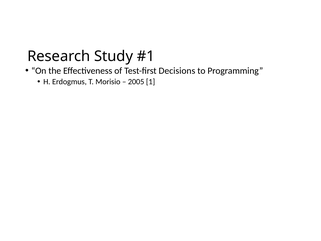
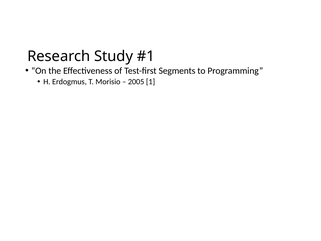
Decisions: Decisions -> Segments
